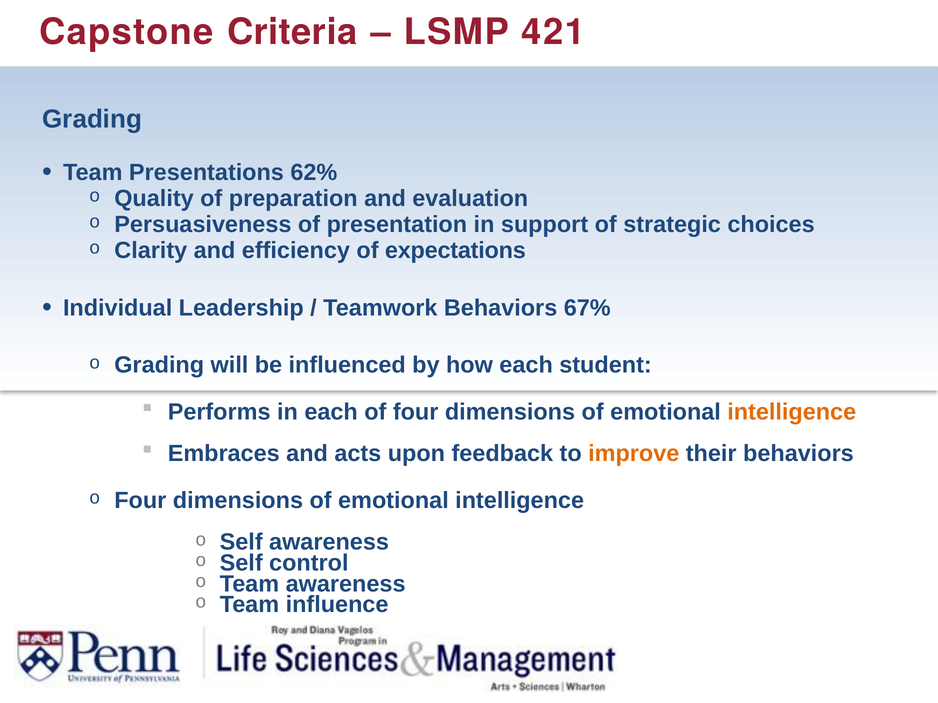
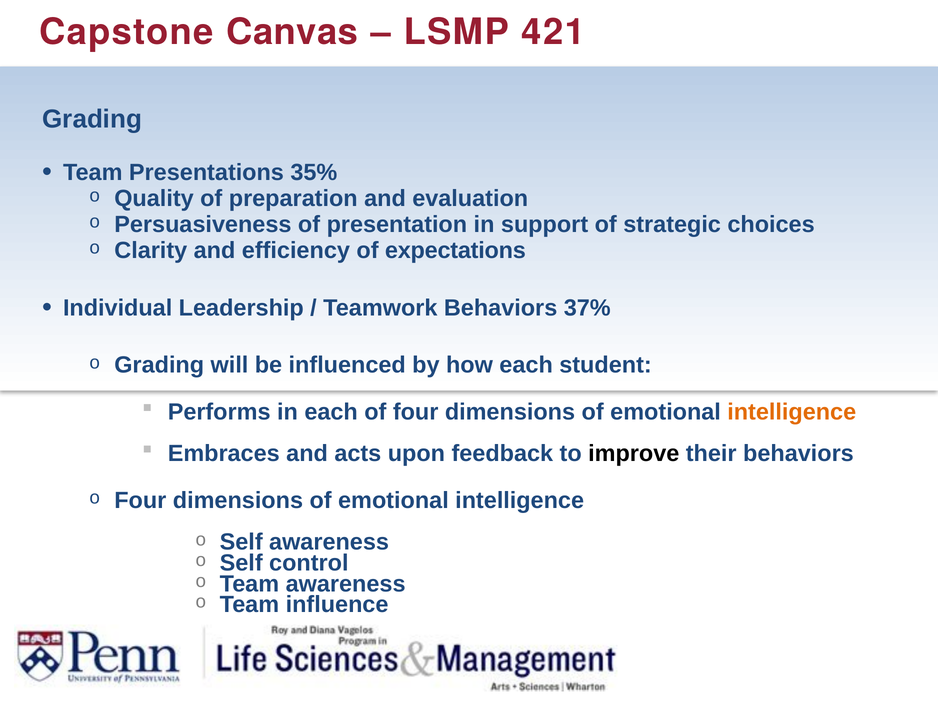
Criteria: Criteria -> Canvas
62%: 62% -> 35%
67%: 67% -> 37%
improve colour: orange -> black
